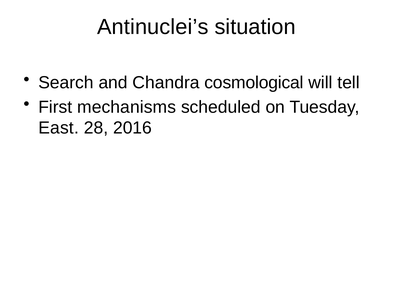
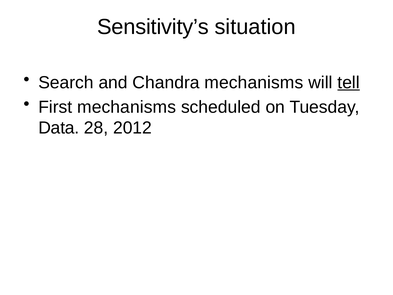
Antinuclei’s: Antinuclei’s -> Sensitivity’s
Chandra cosmological: cosmological -> mechanisms
tell underline: none -> present
East: East -> Data
2016: 2016 -> 2012
